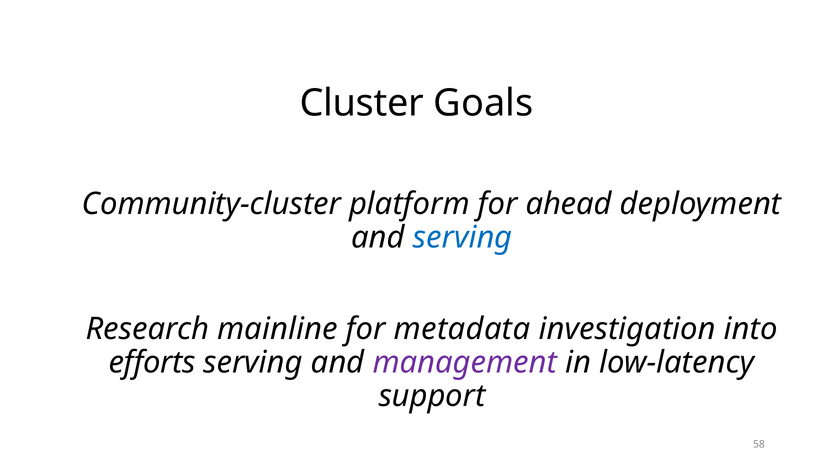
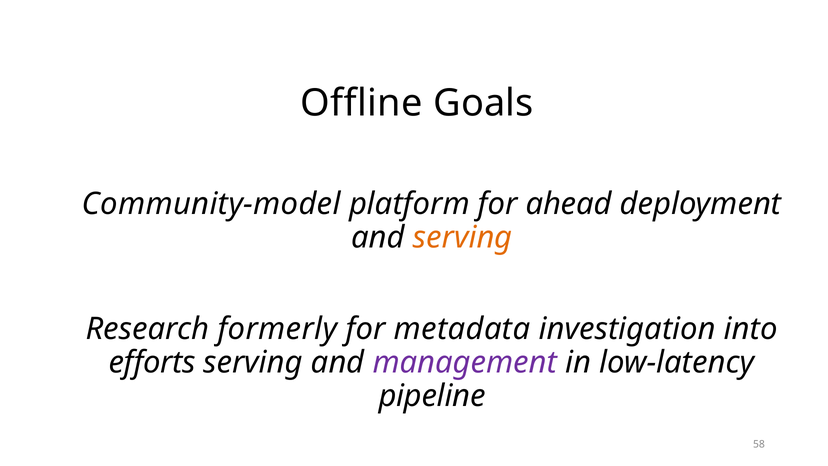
Cluster: Cluster -> Offline
Community-cluster: Community-cluster -> Community-model
serving at (463, 238) colour: blue -> orange
mainline: mainline -> formerly
support: support -> pipeline
